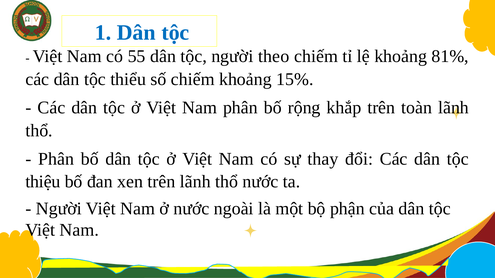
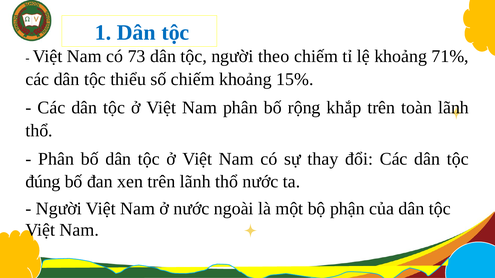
55: 55 -> 73
81%: 81% -> 71%
thiệu: thiệu -> đúng
